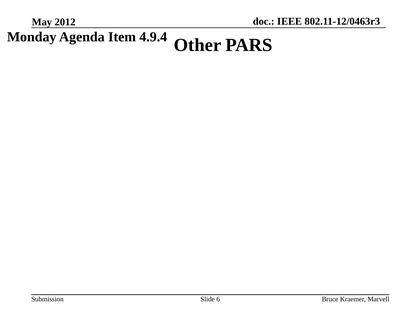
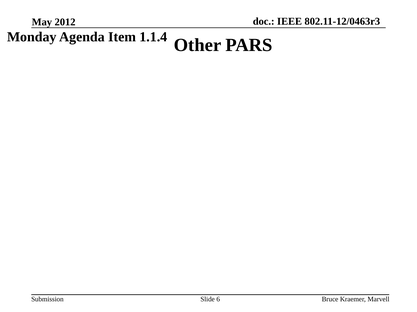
4.9.4: 4.9.4 -> 1.1.4
